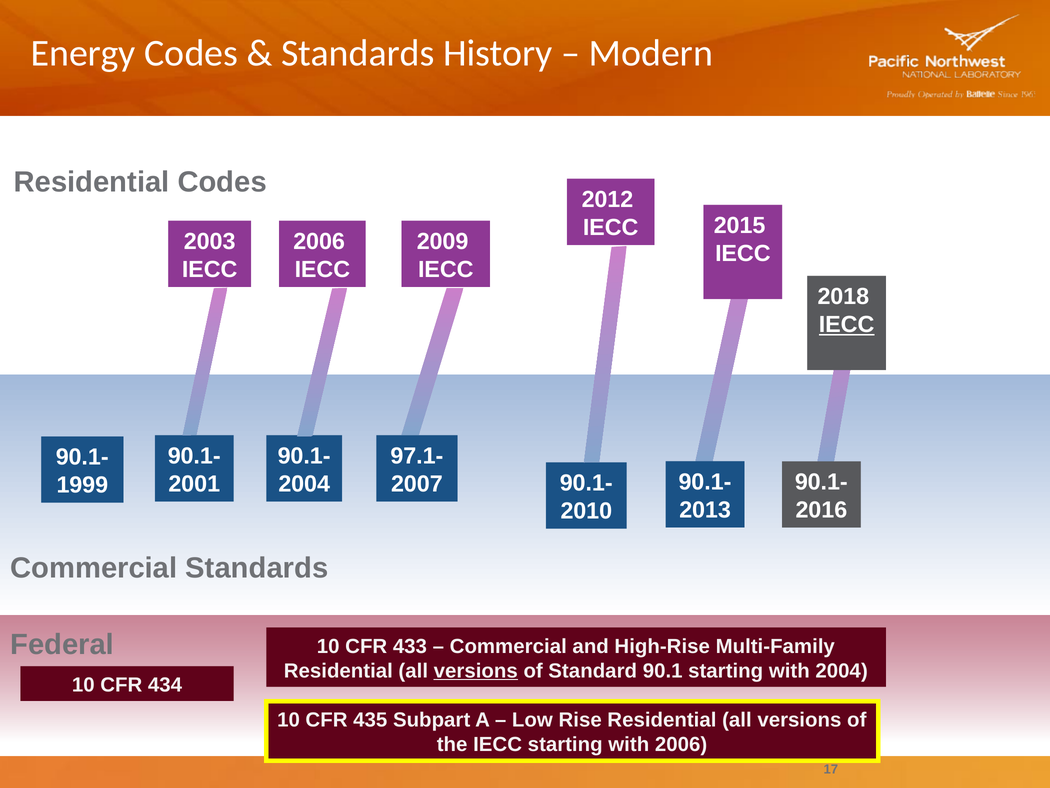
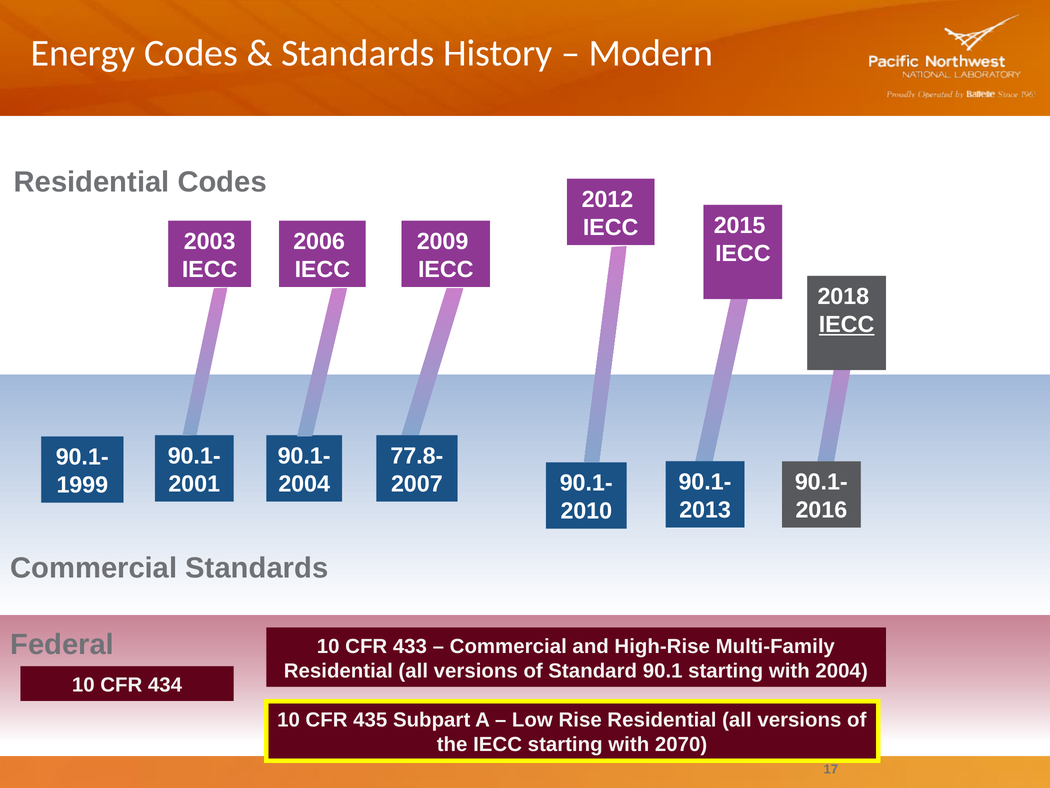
97.1-: 97.1- -> 77.8-
versions at (476, 670) underline: present -> none
with 2006: 2006 -> 2070
